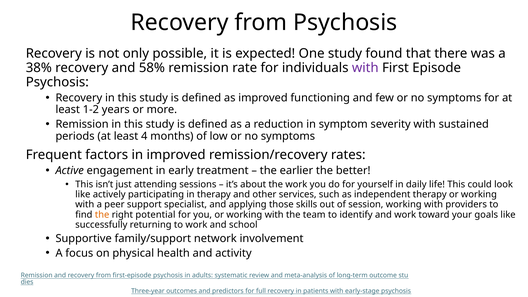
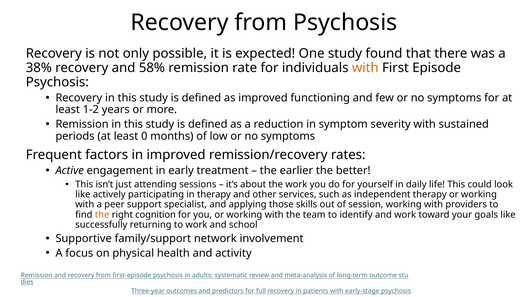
with at (365, 68) colour: purple -> orange
4: 4 -> 0
potential: potential -> cognition
